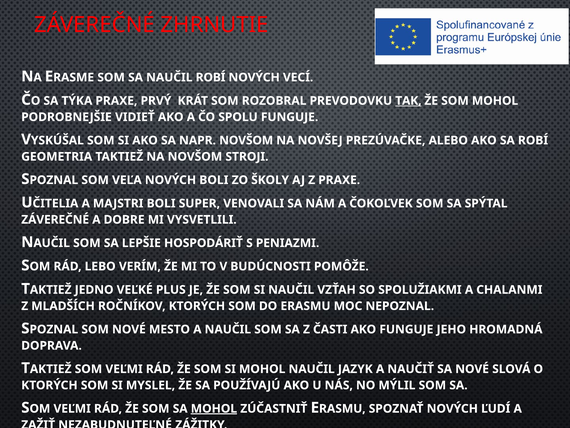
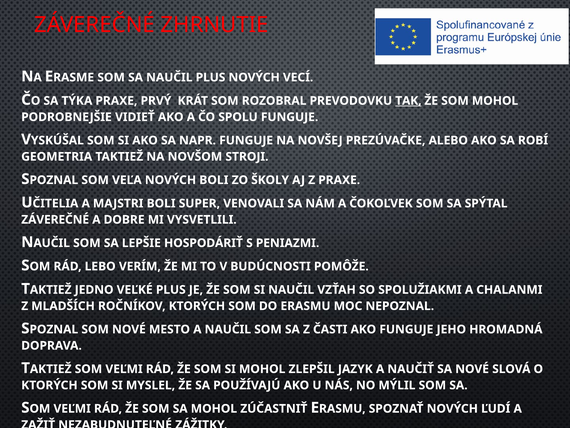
NAUČIL ROBÍ: ROBÍ -> PLUS
NAPR NOVŠOM: NOVŠOM -> FUNGUJE
MOHOL NAUČIL: NAUČIL -> ZLEPŠIL
MOHOL at (214, 408) underline: present -> none
